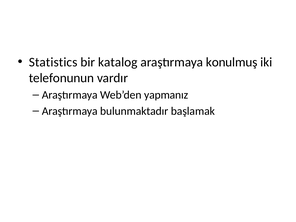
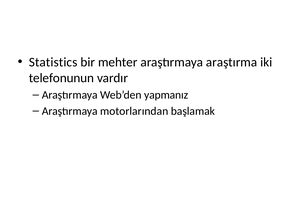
katalog: katalog -> mehter
konulmuş: konulmuş -> araştırma
bulunmaktadır: bulunmaktadır -> motorlarından
